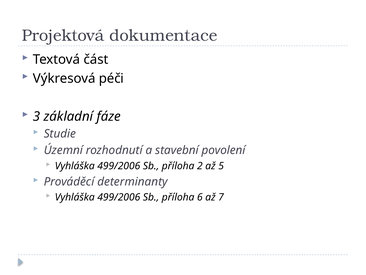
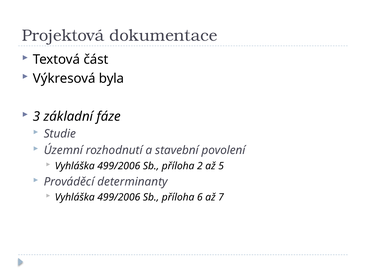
péči: péči -> byla
